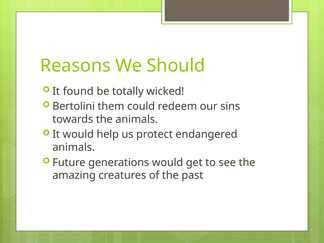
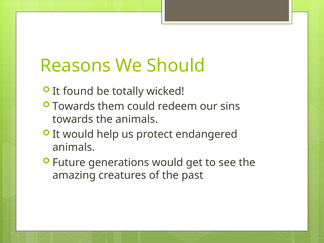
Bertolini at (74, 106): Bertolini -> Towards
